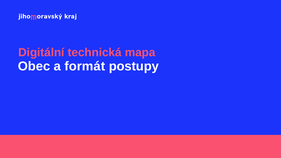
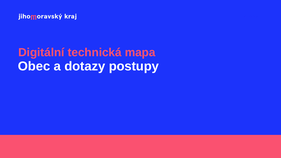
formát: formát -> dotazy
